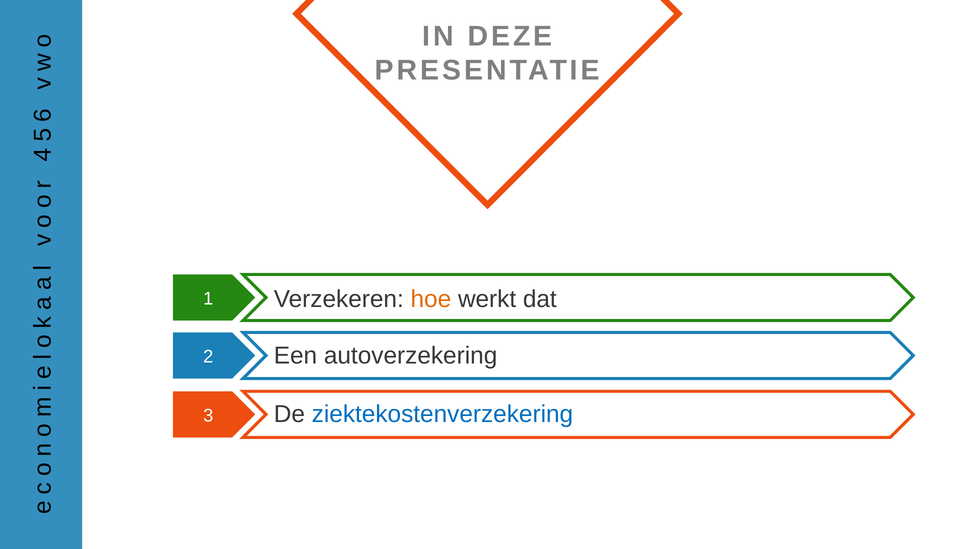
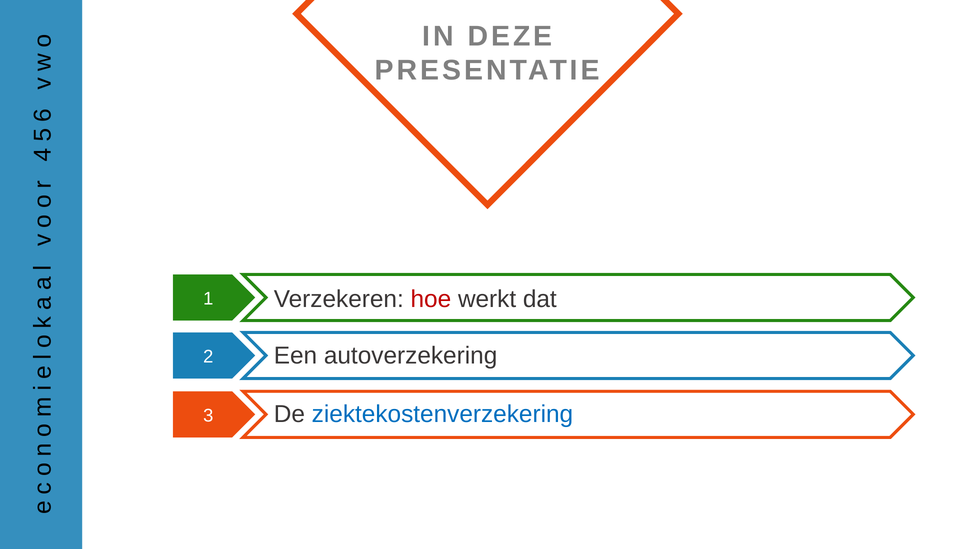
hoe colour: orange -> red
